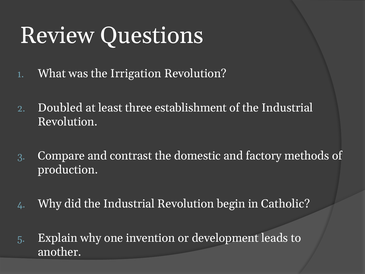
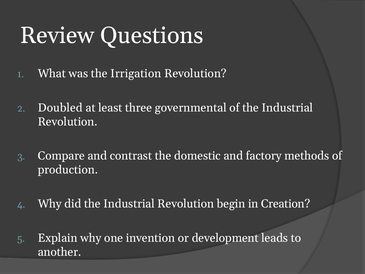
establishment: establishment -> governmental
Catholic: Catholic -> Creation
